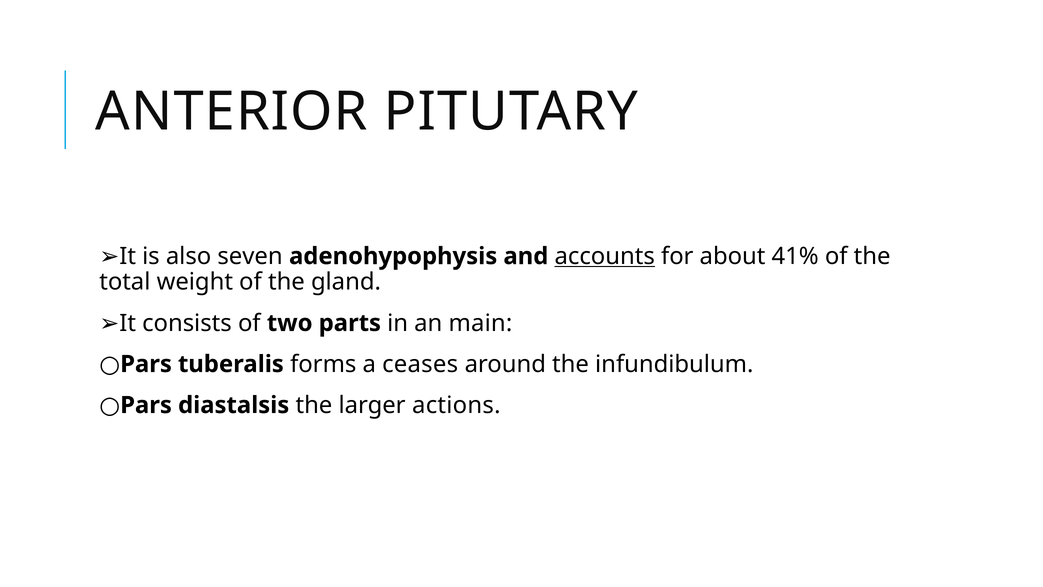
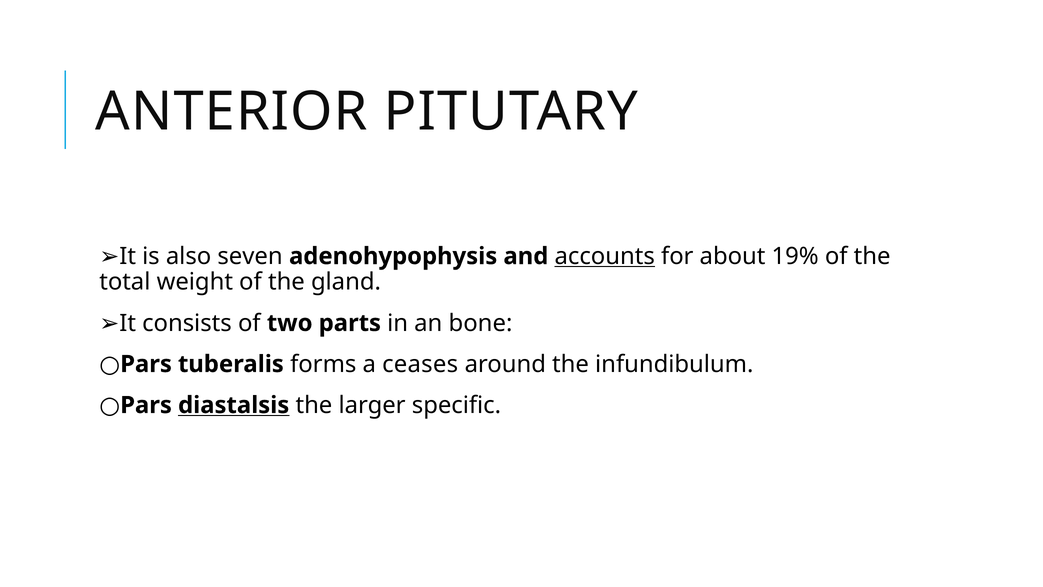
41%: 41% -> 19%
main: main -> bone
diastalsis underline: none -> present
actions: actions -> specific
